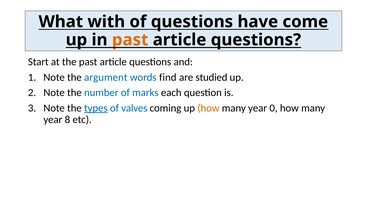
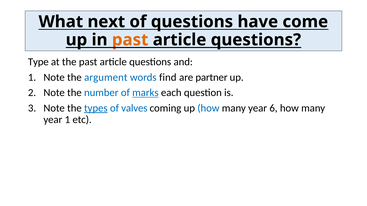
with: with -> next
Start: Start -> Type
studied: studied -> partner
marks underline: none -> present
how at (208, 108) colour: orange -> blue
0: 0 -> 6
year 8: 8 -> 1
